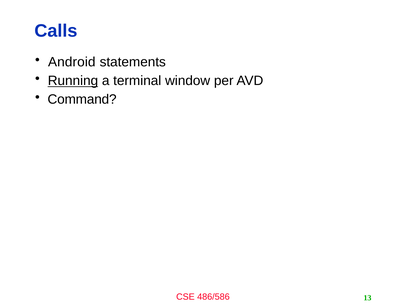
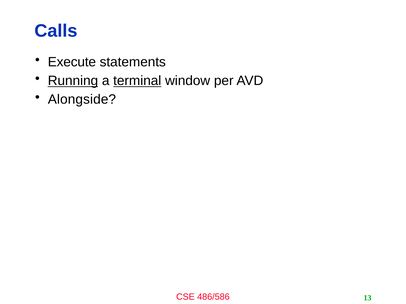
Android: Android -> Execute
terminal underline: none -> present
Command: Command -> Alongside
